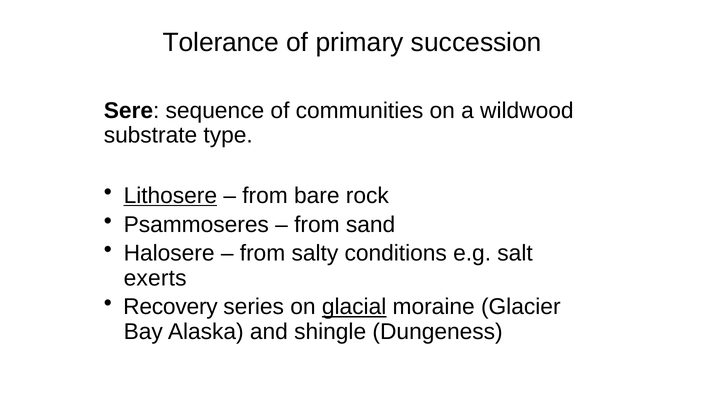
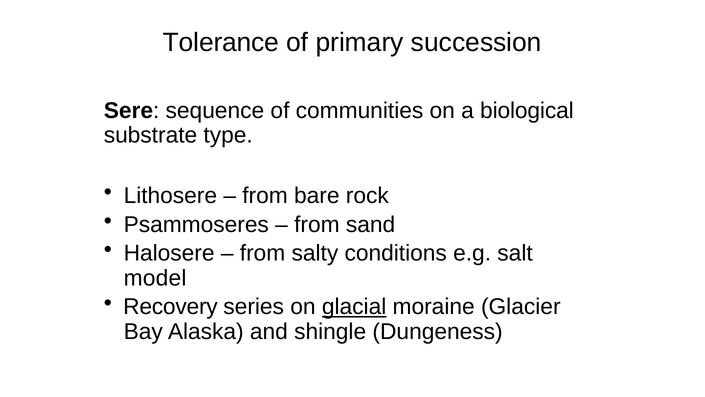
wildwood: wildwood -> biological
Lithosere underline: present -> none
exerts: exerts -> model
